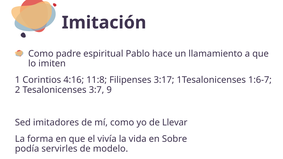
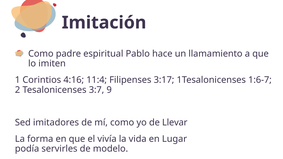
11:8: 11:8 -> 11:4
Sobre: Sobre -> Lugar
